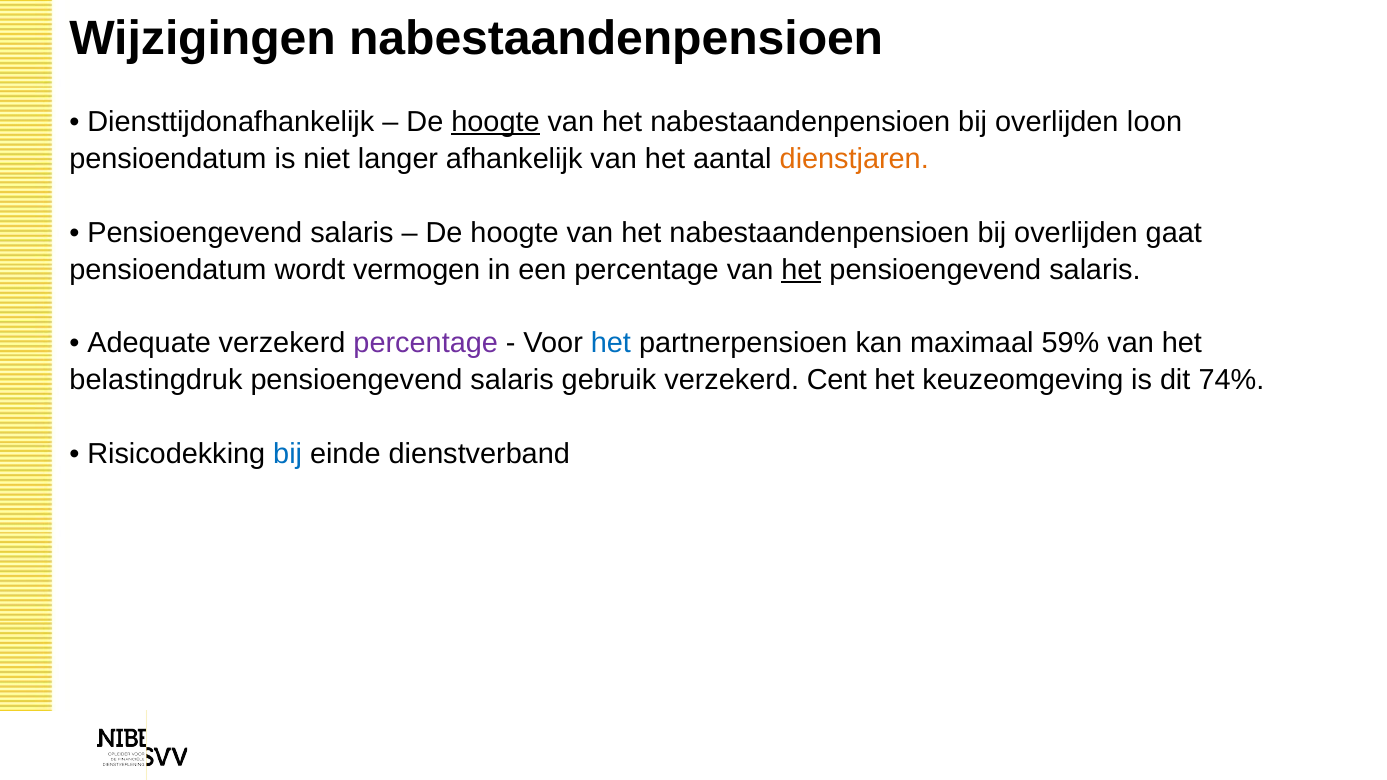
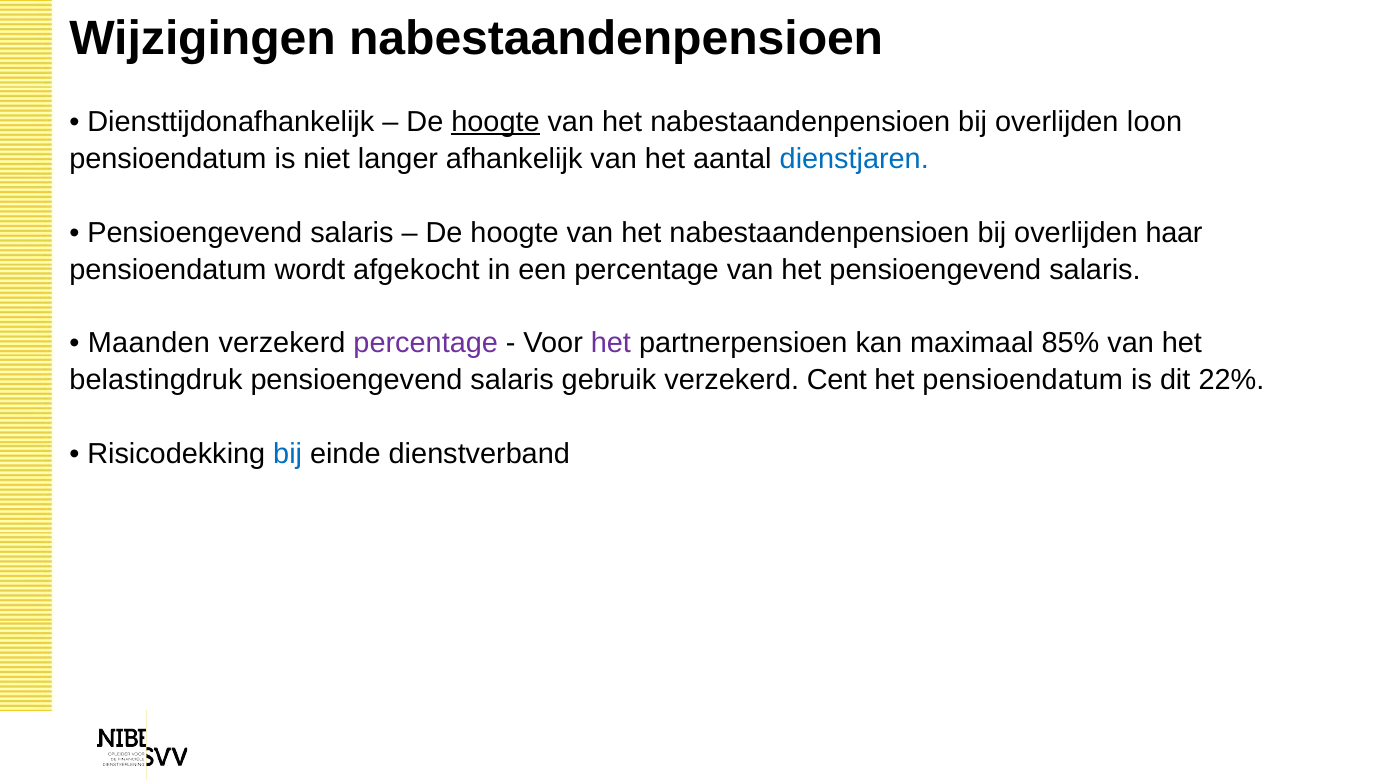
dienstjaren colour: orange -> blue
gaat: gaat -> haar
vermogen: vermogen -> afgekocht
het at (801, 270) underline: present -> none
Adequate: Adequate -> Maanden
het at (611, 343) colour: blue -> purple
59%: 59% -> 85%
het keuzeomgeving: keuzeomgeving -> pensioendatum
74%: 74% -> 22%
